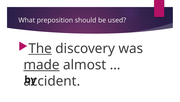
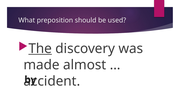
made underline: present -> none
